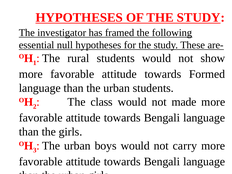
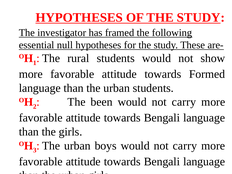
class: class -> been
made at (184, 102): made -> carry
